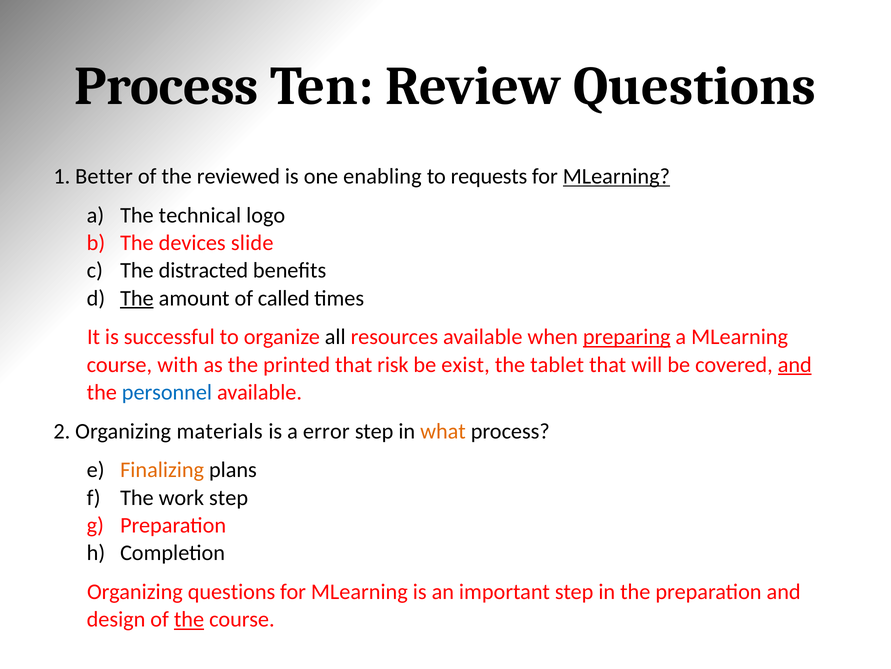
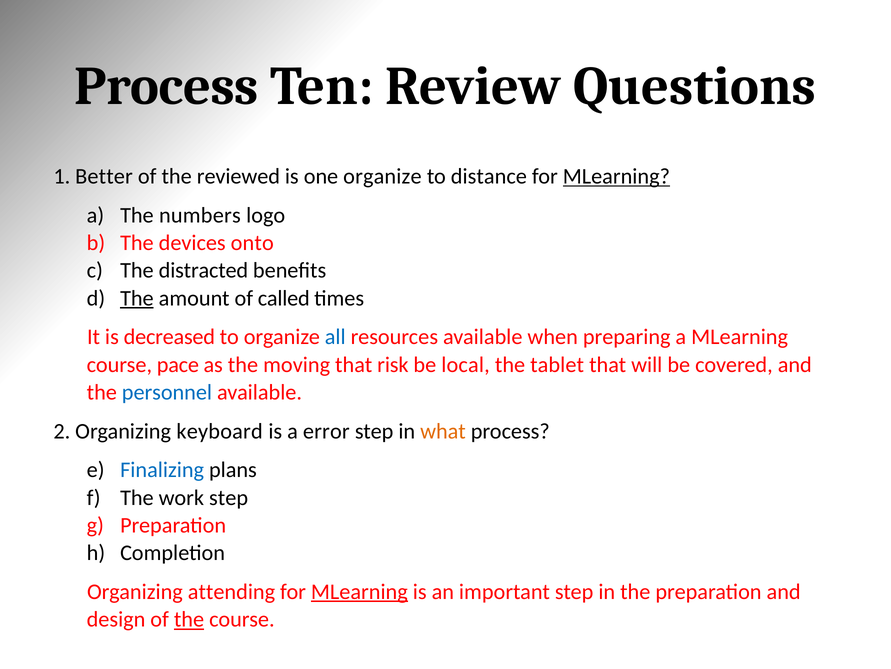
one enabling: enabling -> organize
requests: requests -> distance
technical: technical -> numbers
slide: slide -> onto
successful: successful -> decreased
all colour: black -> blue
preparing underline: present -> none
with: with -> pace
printed: printed -> moving
exist: exist -> local
and at (795, 364) underline: present -> none
materials: materials -> keyboard
Finalizing colour: orange -> blue
Organizing questions: questions -> attending
MLearning at (359, 591) underline: none -> present
